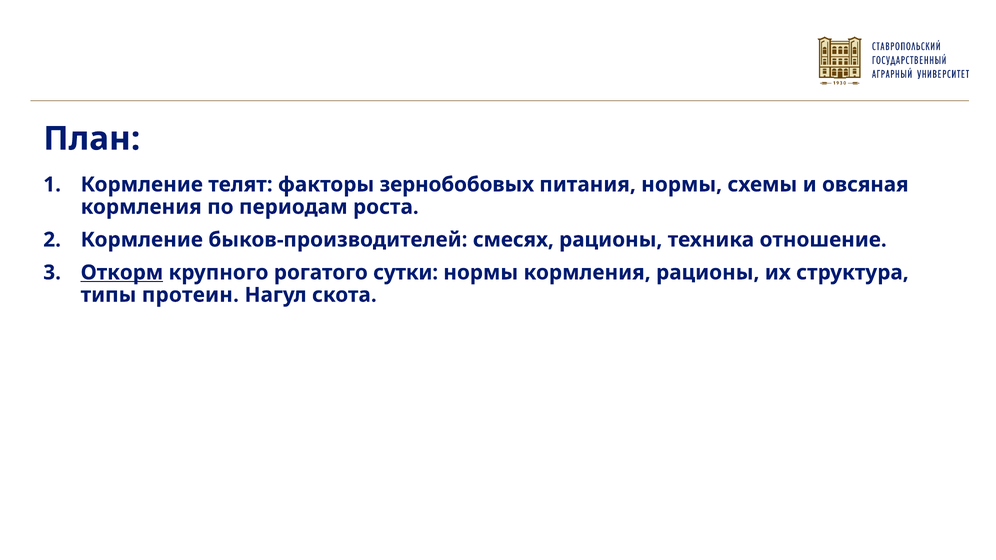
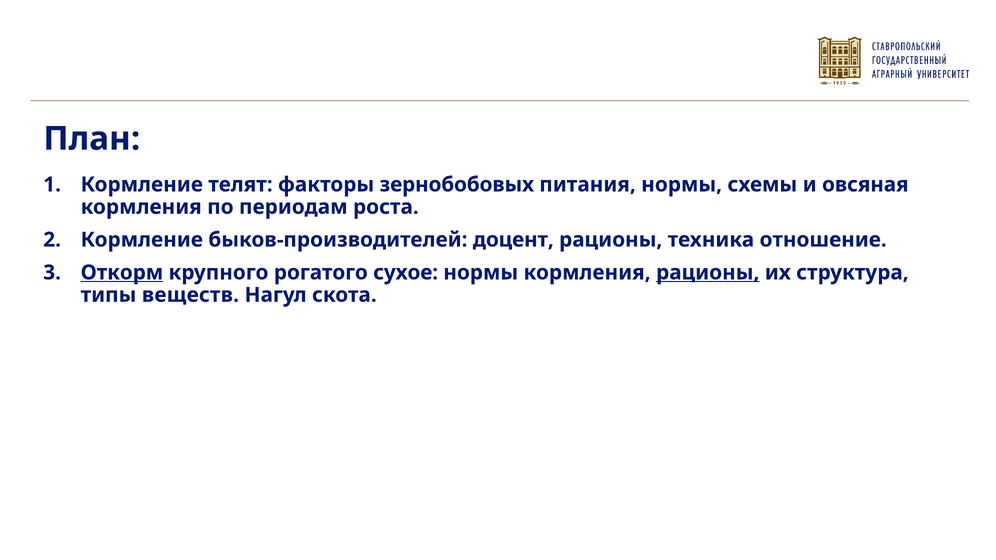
смесях: смесях -> доцент
сутки: сутки -> сухое
рационы at (708, 273) underline: none -> present
протеин: протеин -> веществ
